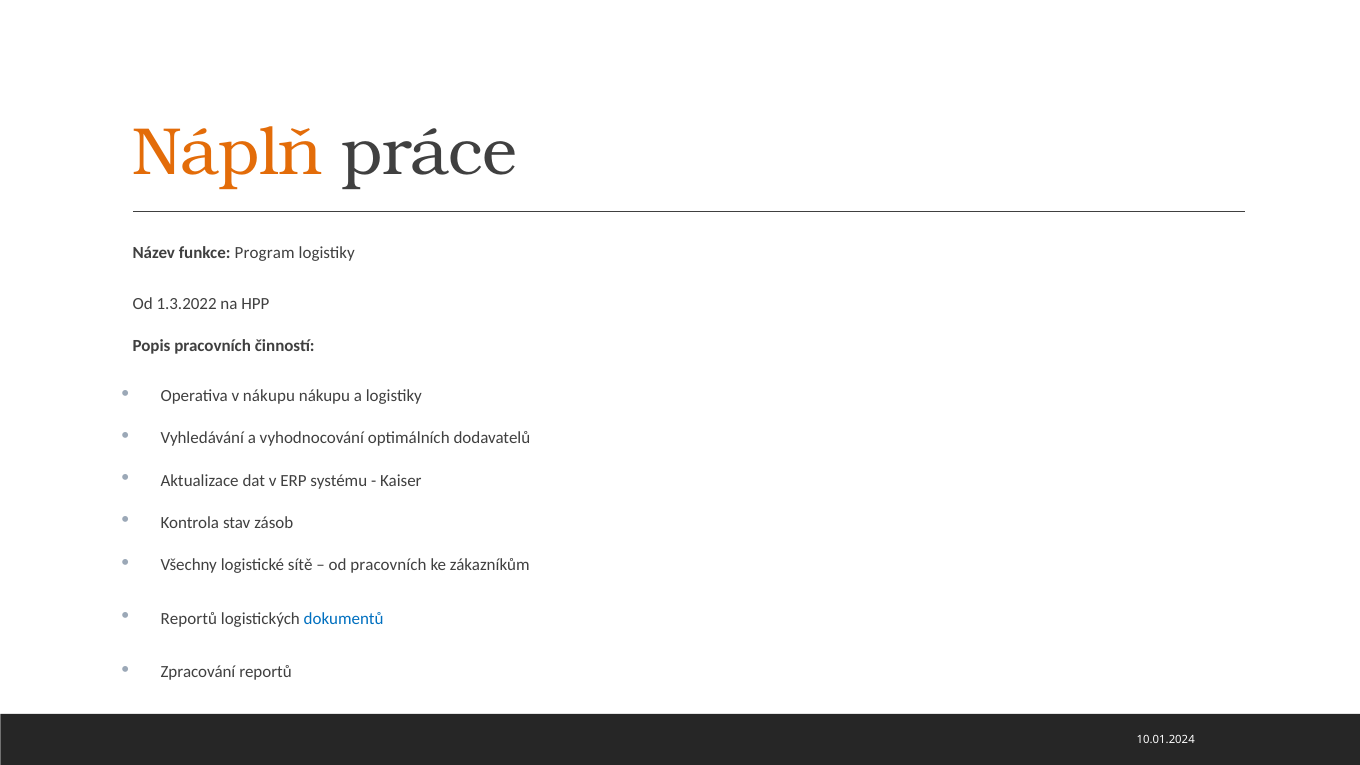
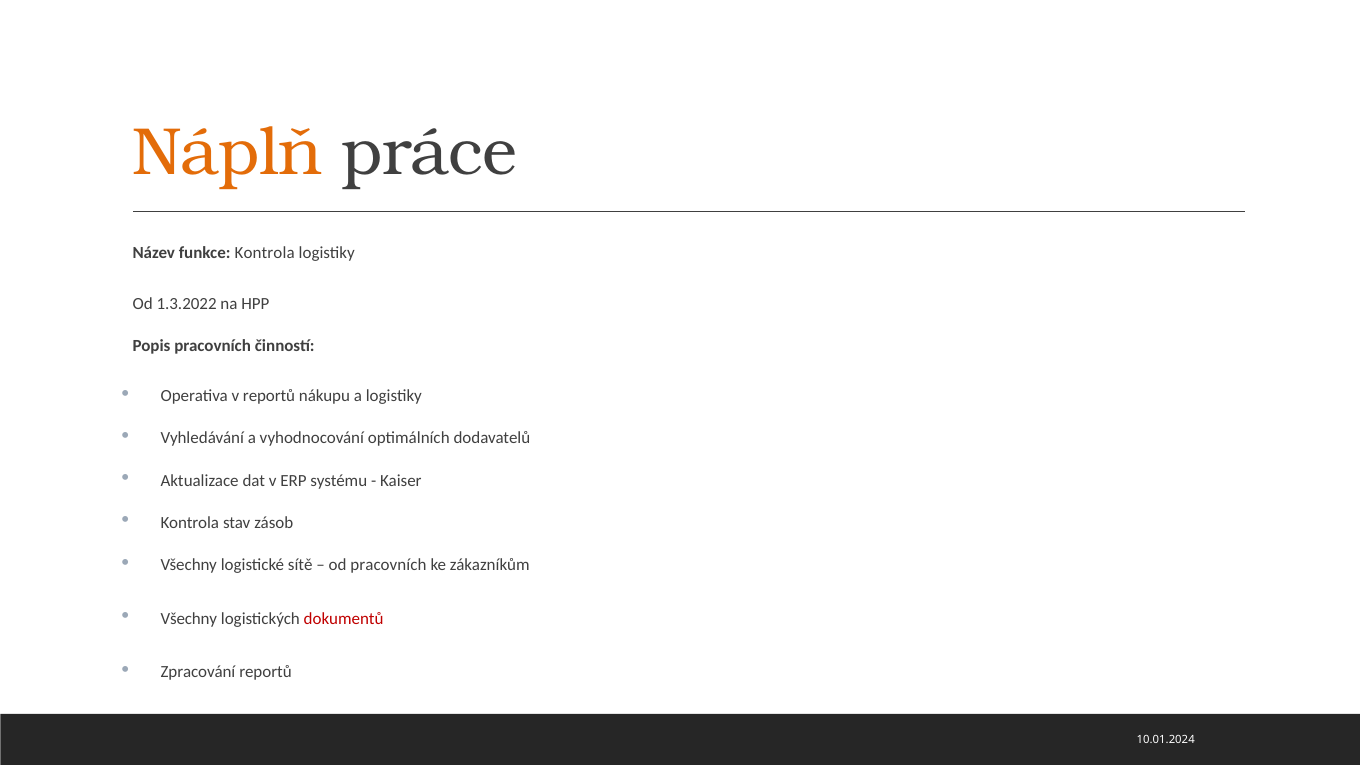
funkce Program: Program -> Kontrola
v nákupu: nákupu -> reportů
Reportů at (189, 619): Reportů -> Všechny
dokumentů colour: blue -> red
